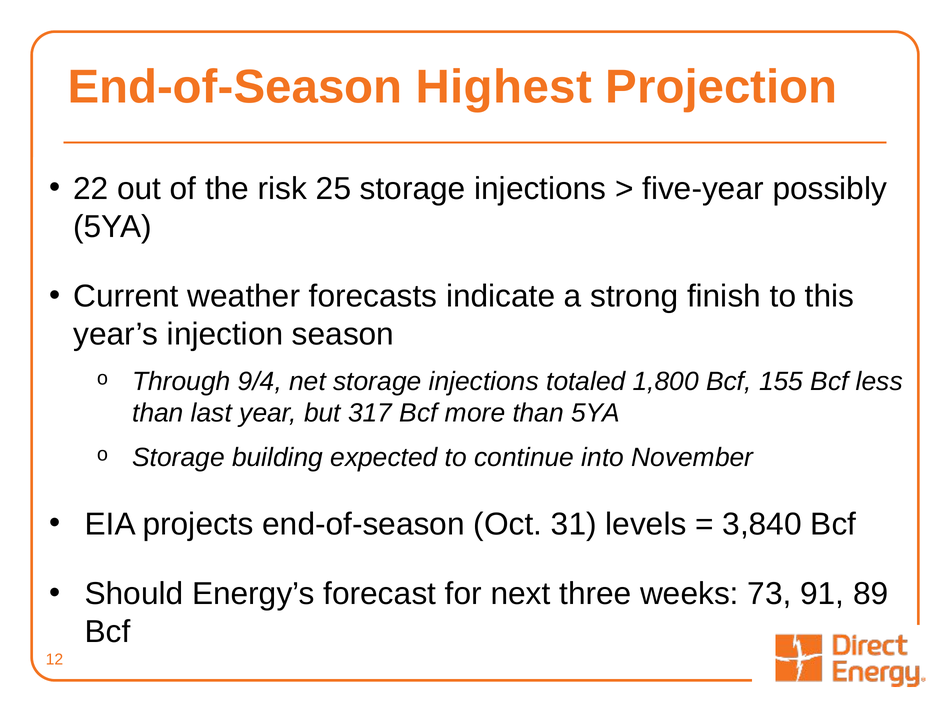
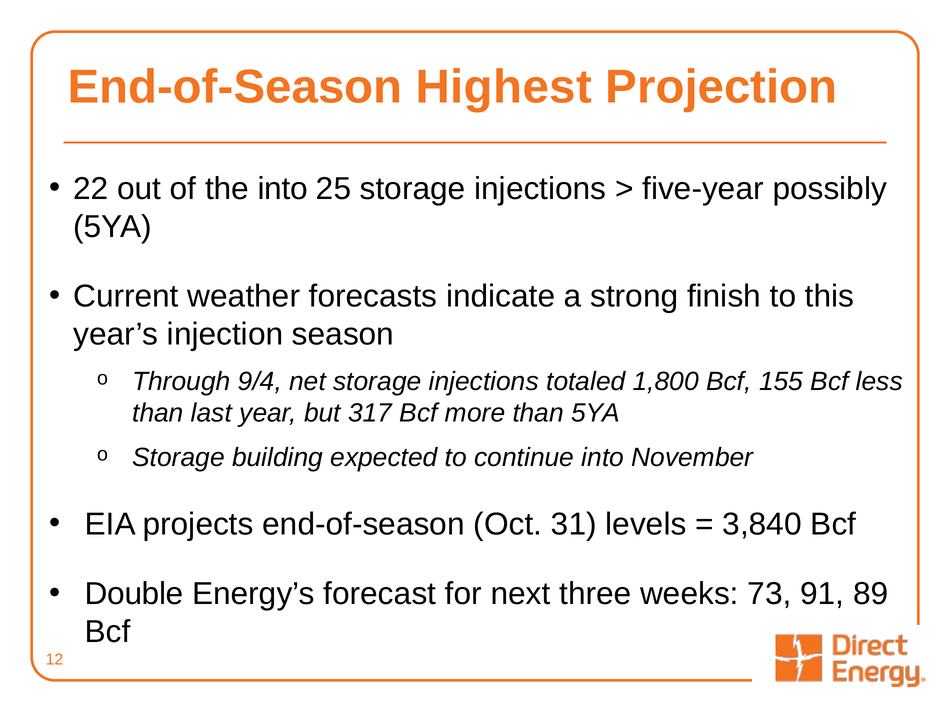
the risk: risk -> into
Should: Should -> Double
